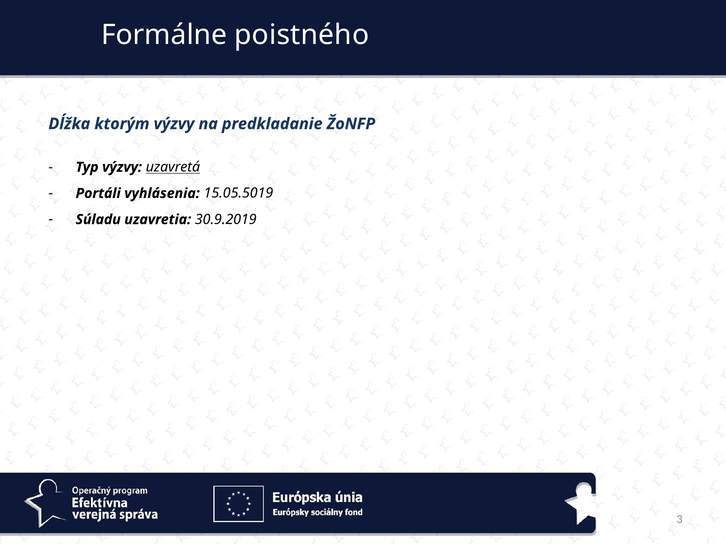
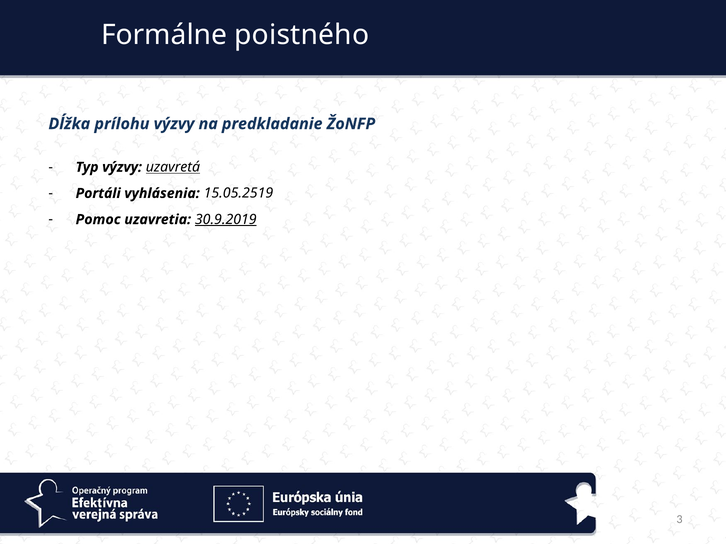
ktorým: ktorým -> prílohu
15.05.5019: 15.05.5019 -> 15.05.2519
Súladu: Súladu -> Pomoc
30.9.2019 underline: none -> present
